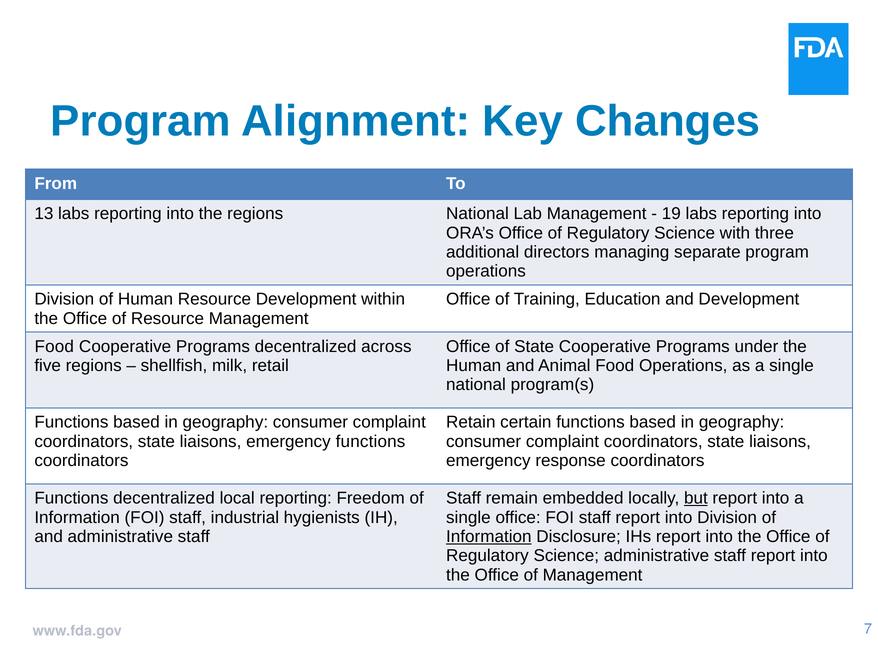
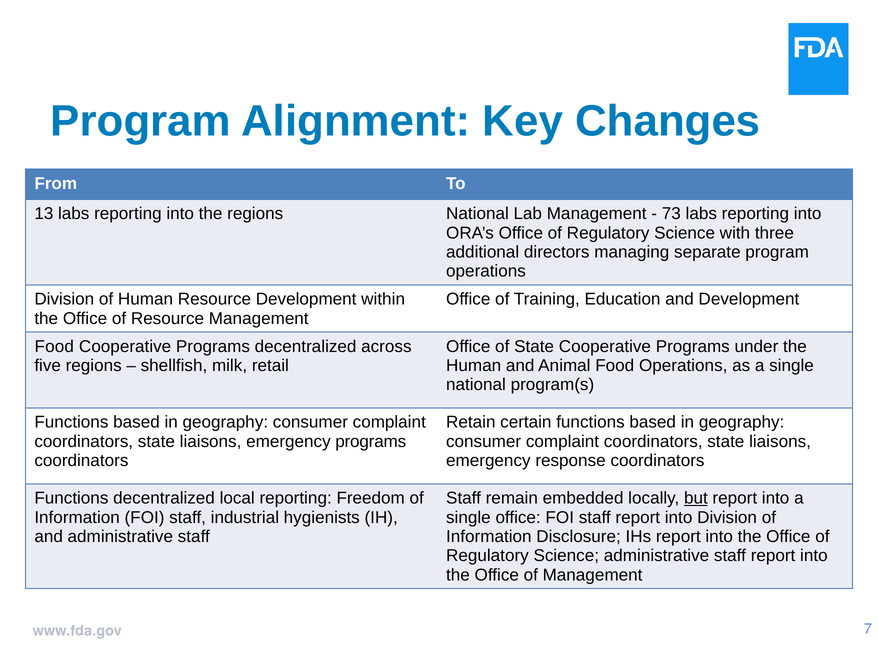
19: 19 -> 73
emergency functions: functions -> programs
Information at (489, 537) underline: present -> none
